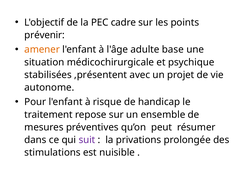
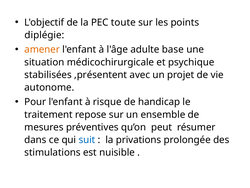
cadre: cadre -> toute
prévenir: prévenir -> diplégie
suit colour: purple -> blue
